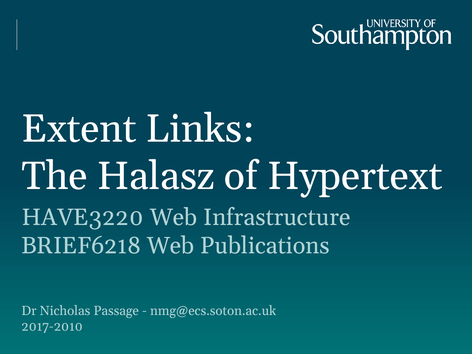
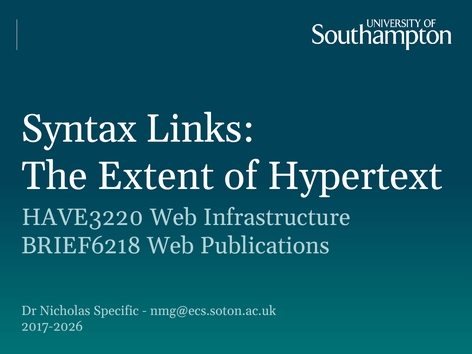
Extent: Extent -> Syntax
Halasz: Halasz -> Extent
Passage: Passage -> Specific
2017-2010: 2017-2010 -> 2017-2026
